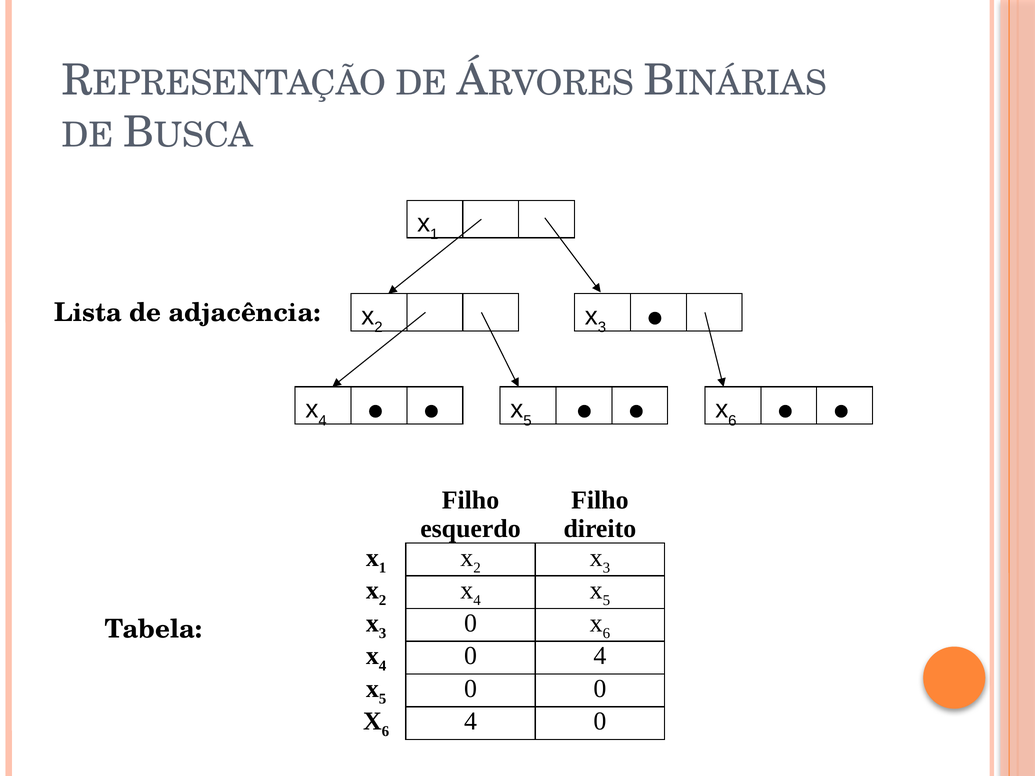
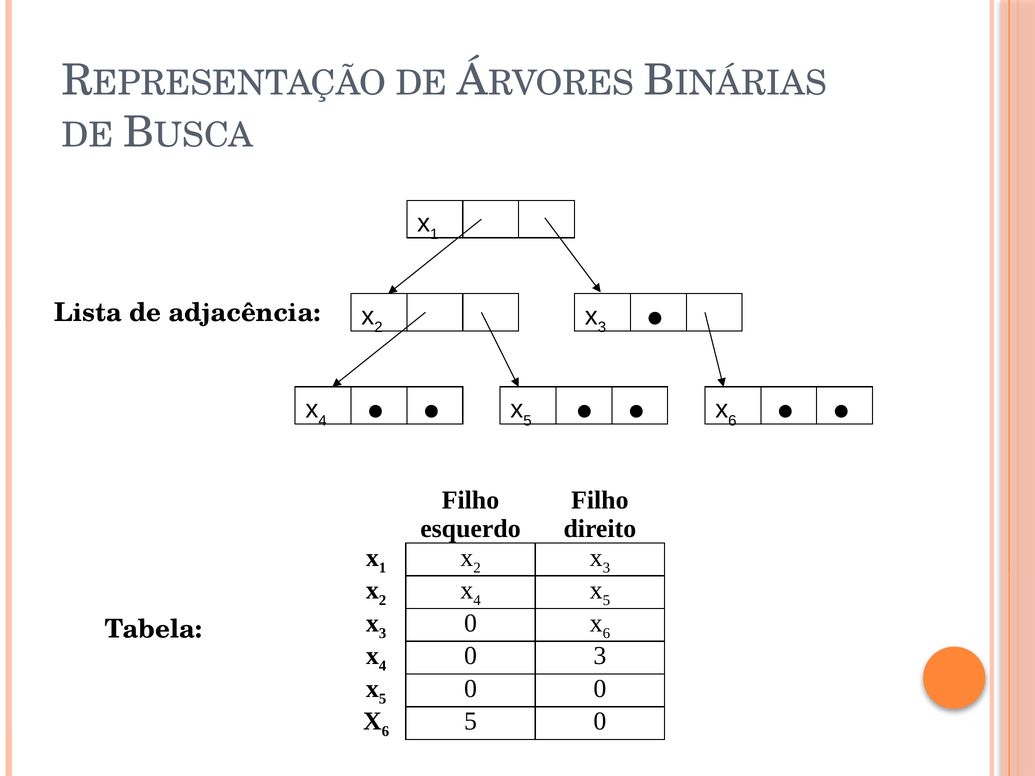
0 4: 4 -> 3
4 at (471, 722): 4 -> 5
